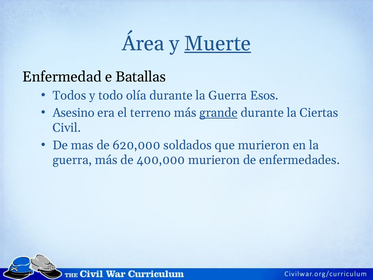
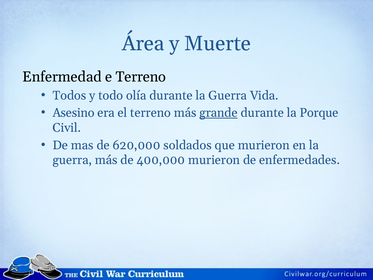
Muerte underline: present -> none
e Batallas: Batallas -> Terreno
Esos: Esos -> Vida
Ciertas: Ciertas -> Porque
